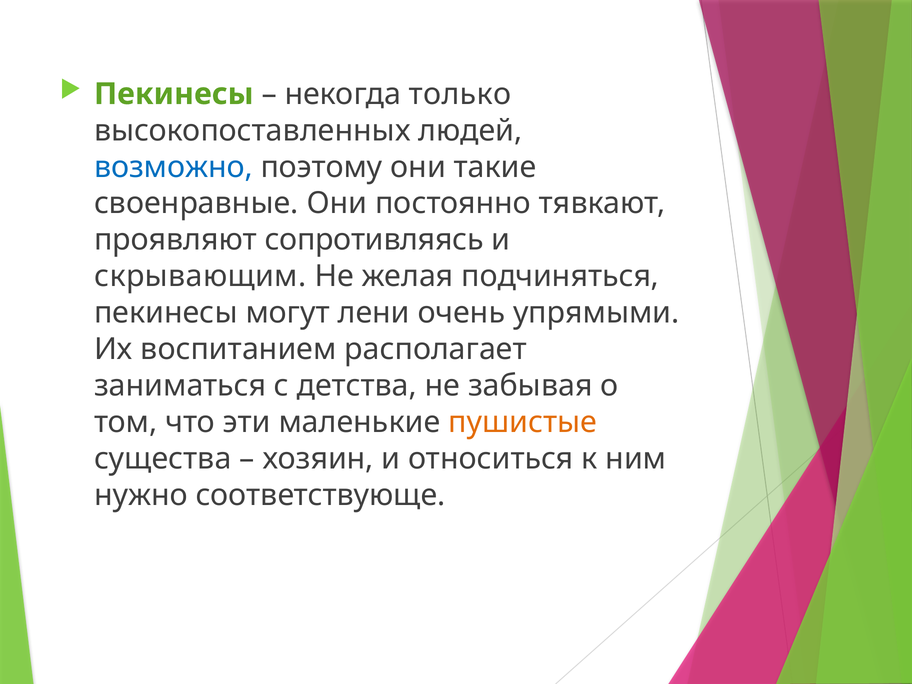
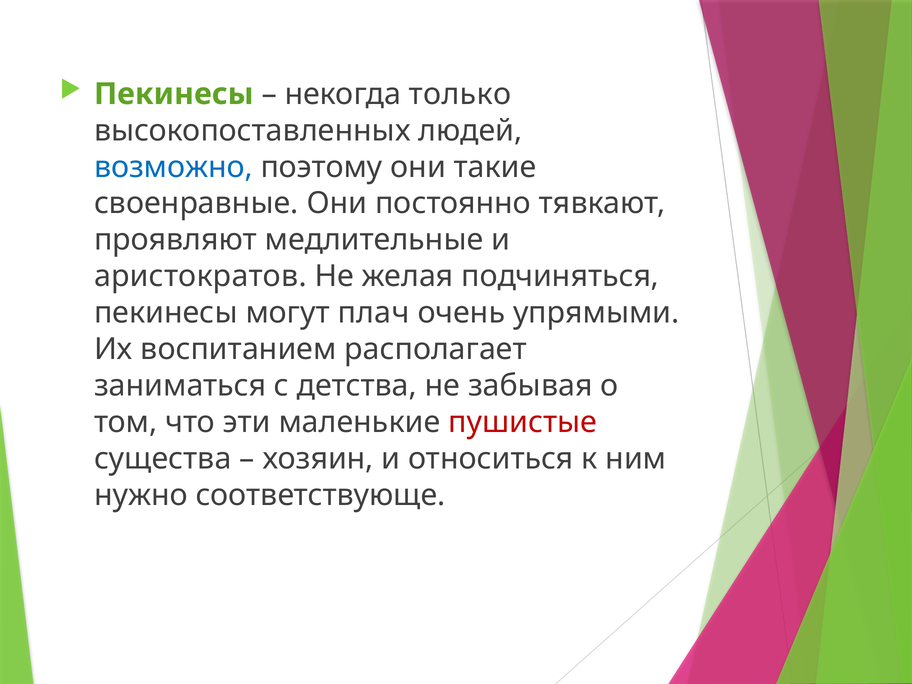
сопротивляясь: сопротивляясь -> медлительные
скрывающим: скрывающим -> аристократов
лени: лени -> плач
пушистые colour: orange -> red
